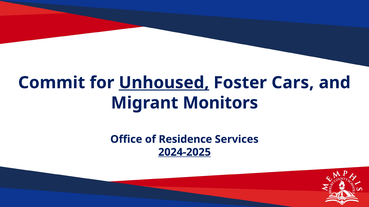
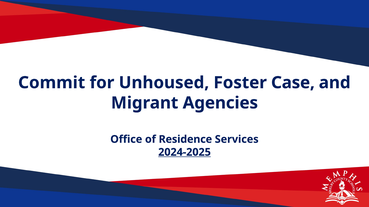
Unhoused underline: present -> none
Cars: Cars -> Case
Monitors: Monitors -> Agencies
